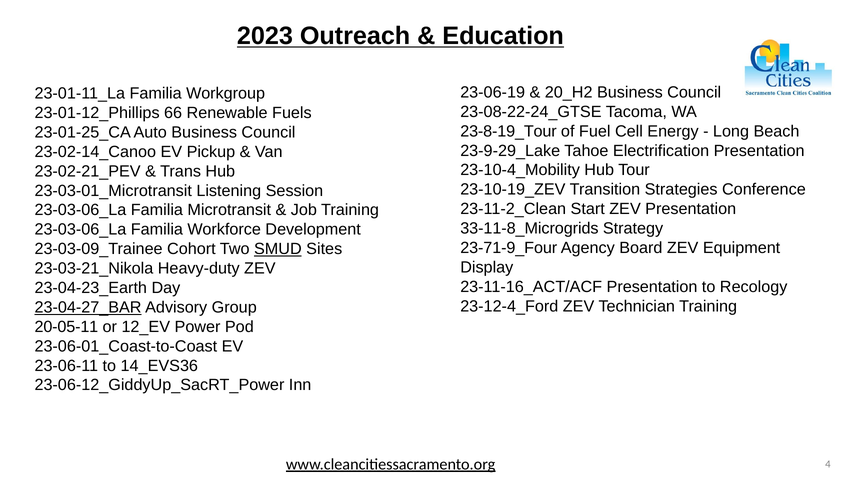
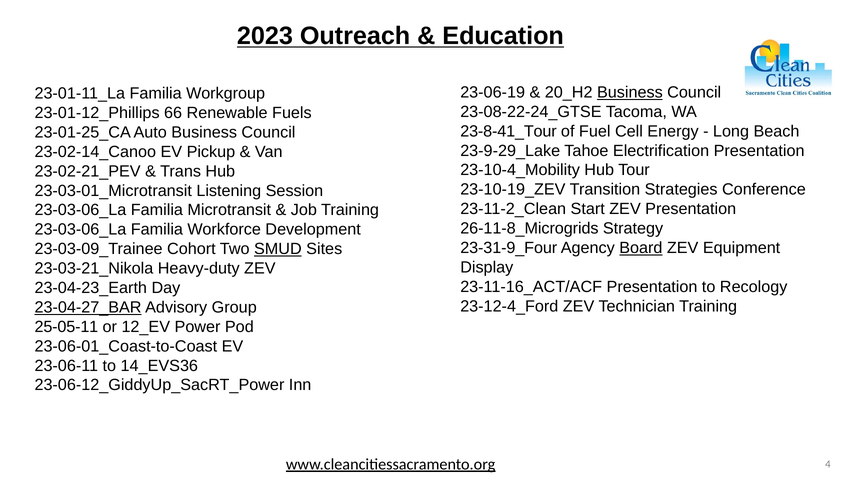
Business at (630, 92) underline: none -> present
23-8-19_Tour: 23-8-19_Tour -> 23-8-41_Tour
33-11-8_Microgrids: 33-11-8_Microgrids -> 26-11-8_Microgrids
23-71-9_Four: 23-71-9_Four -> 23-31-9_Four
Board underline: none -> present
20-05-11: 20-05-11 -> 25-05-11
